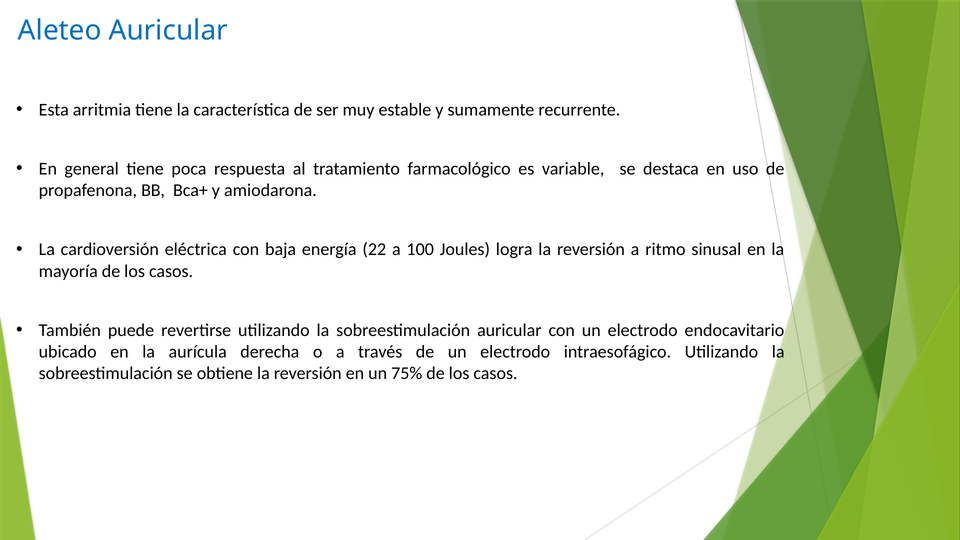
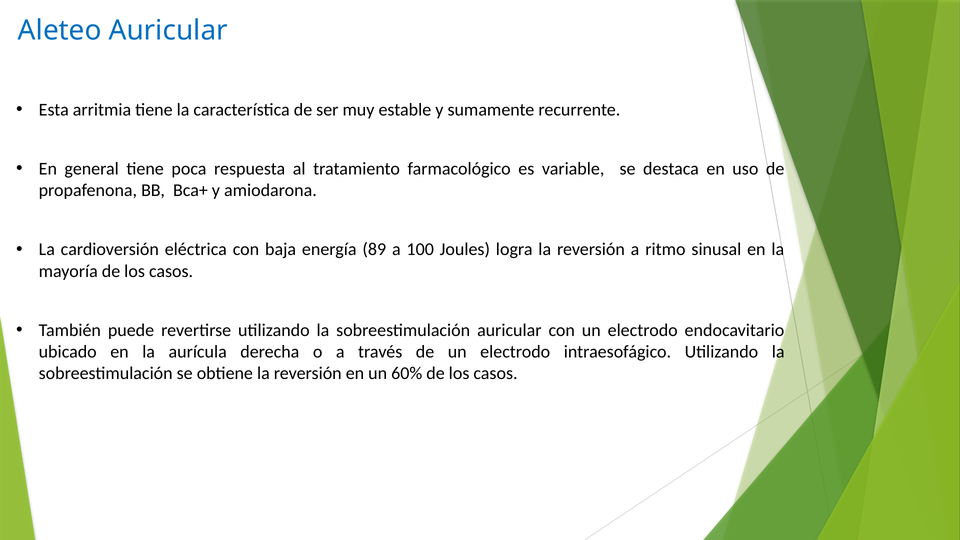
22: 22 -> 89
75%: 75% -> 60%
